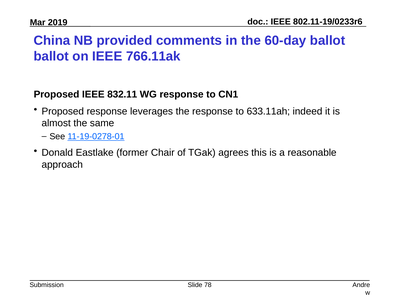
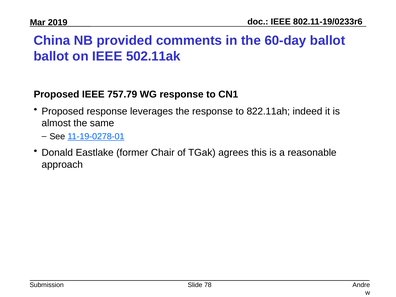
766.11ak: 766.11ak -> 502.11ak
832.11: 832.11 -> 757.79
633.11ah: 633.11ah -> 822.11ah
